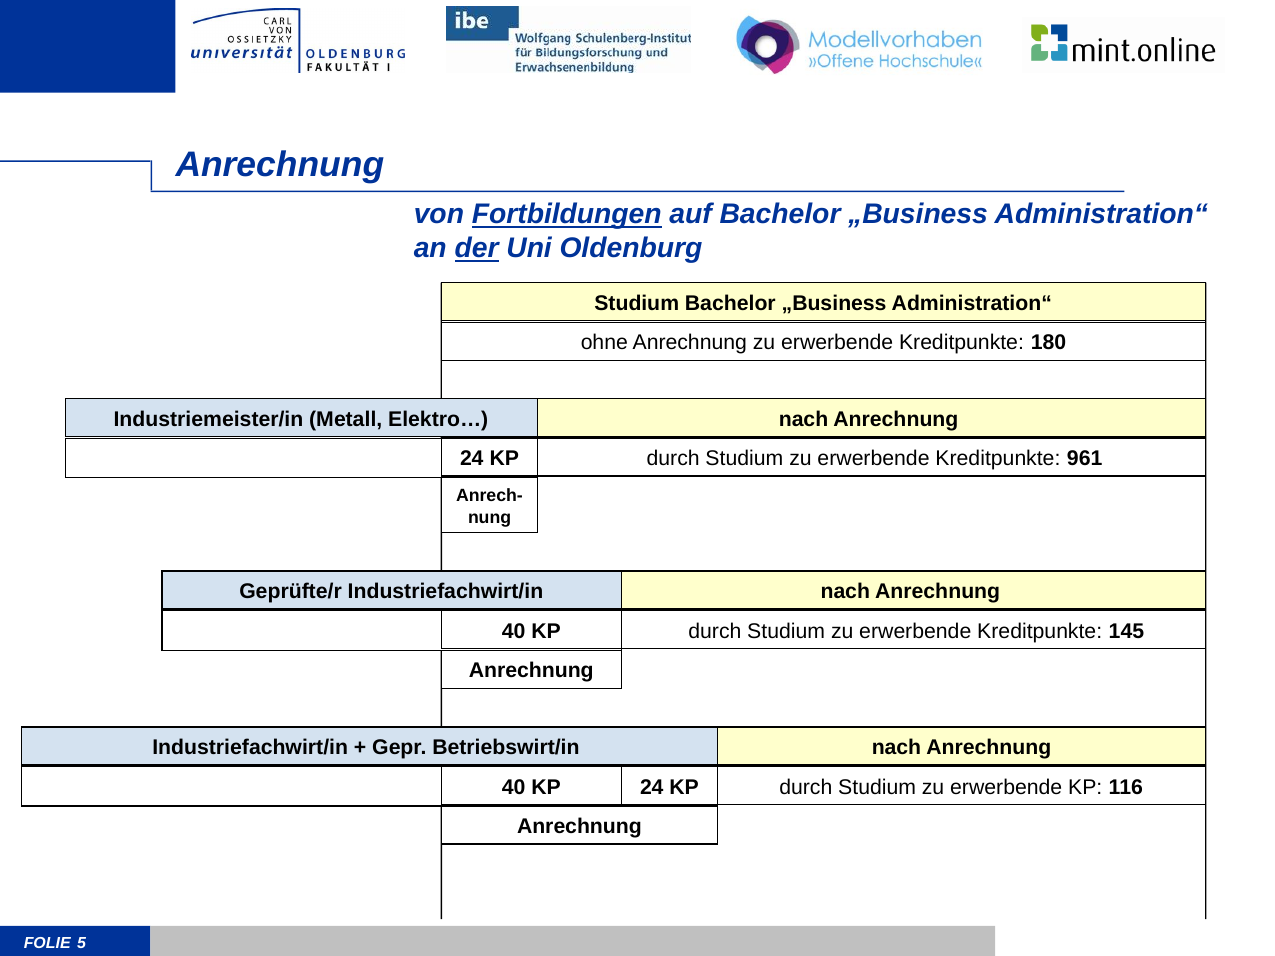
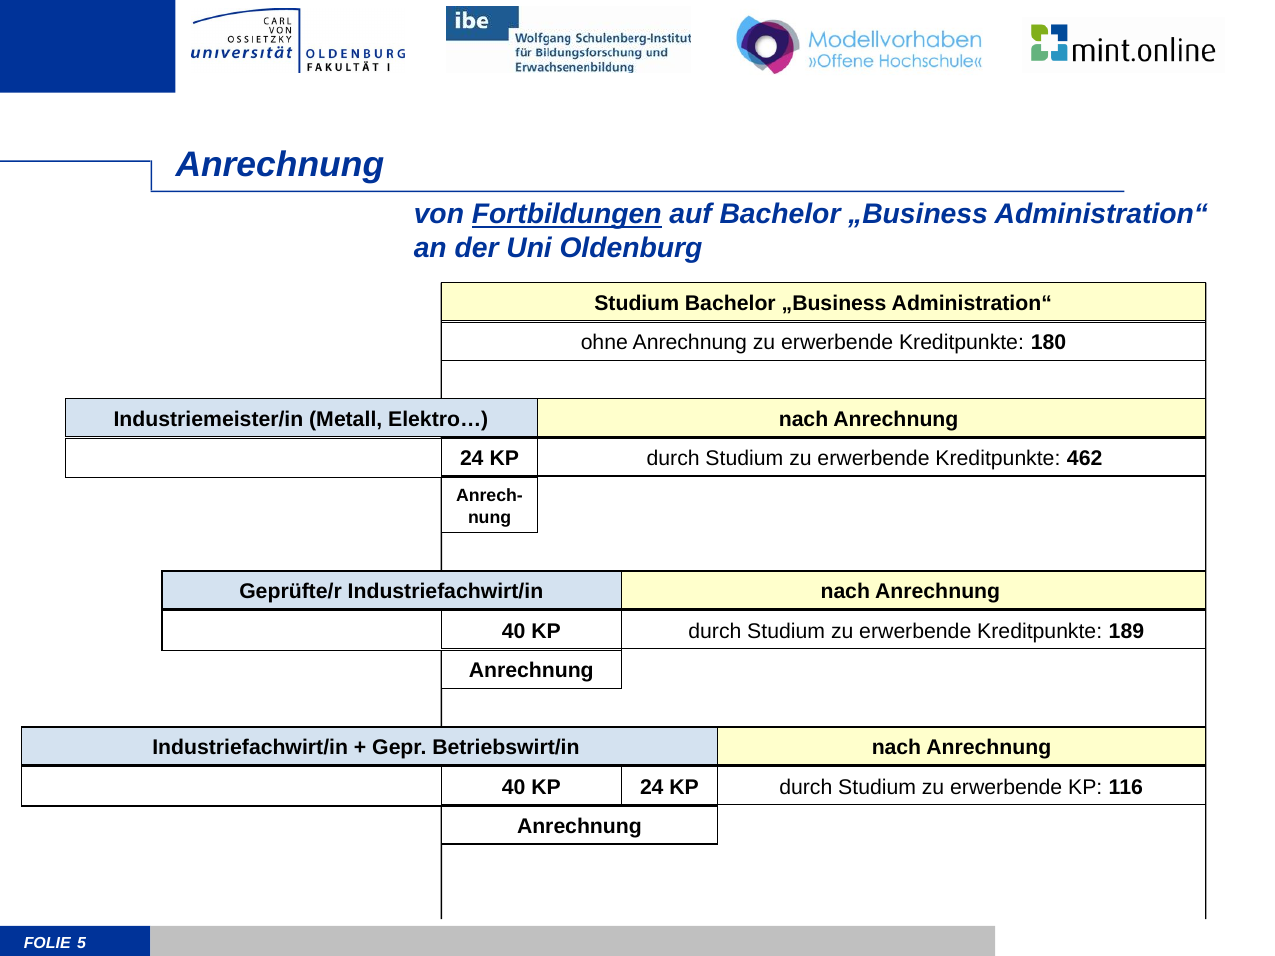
der underline: present -> none
961: 961 -> 462
145: 145 -> 189
